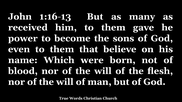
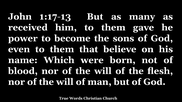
1:16-13: 1:16-13 -> 1:17-13
